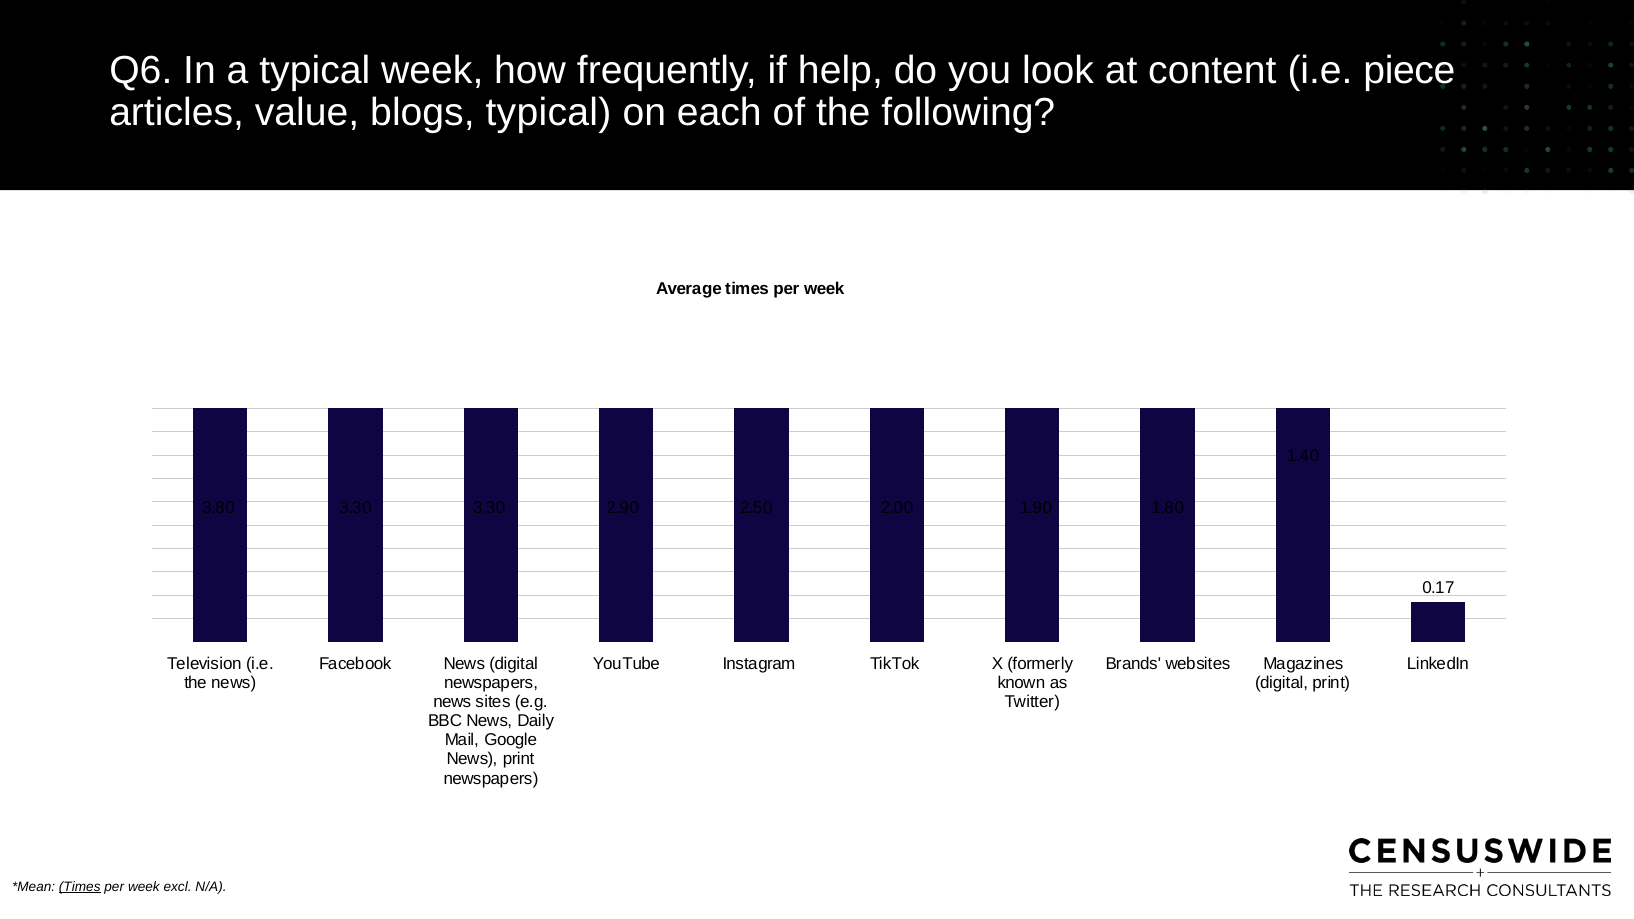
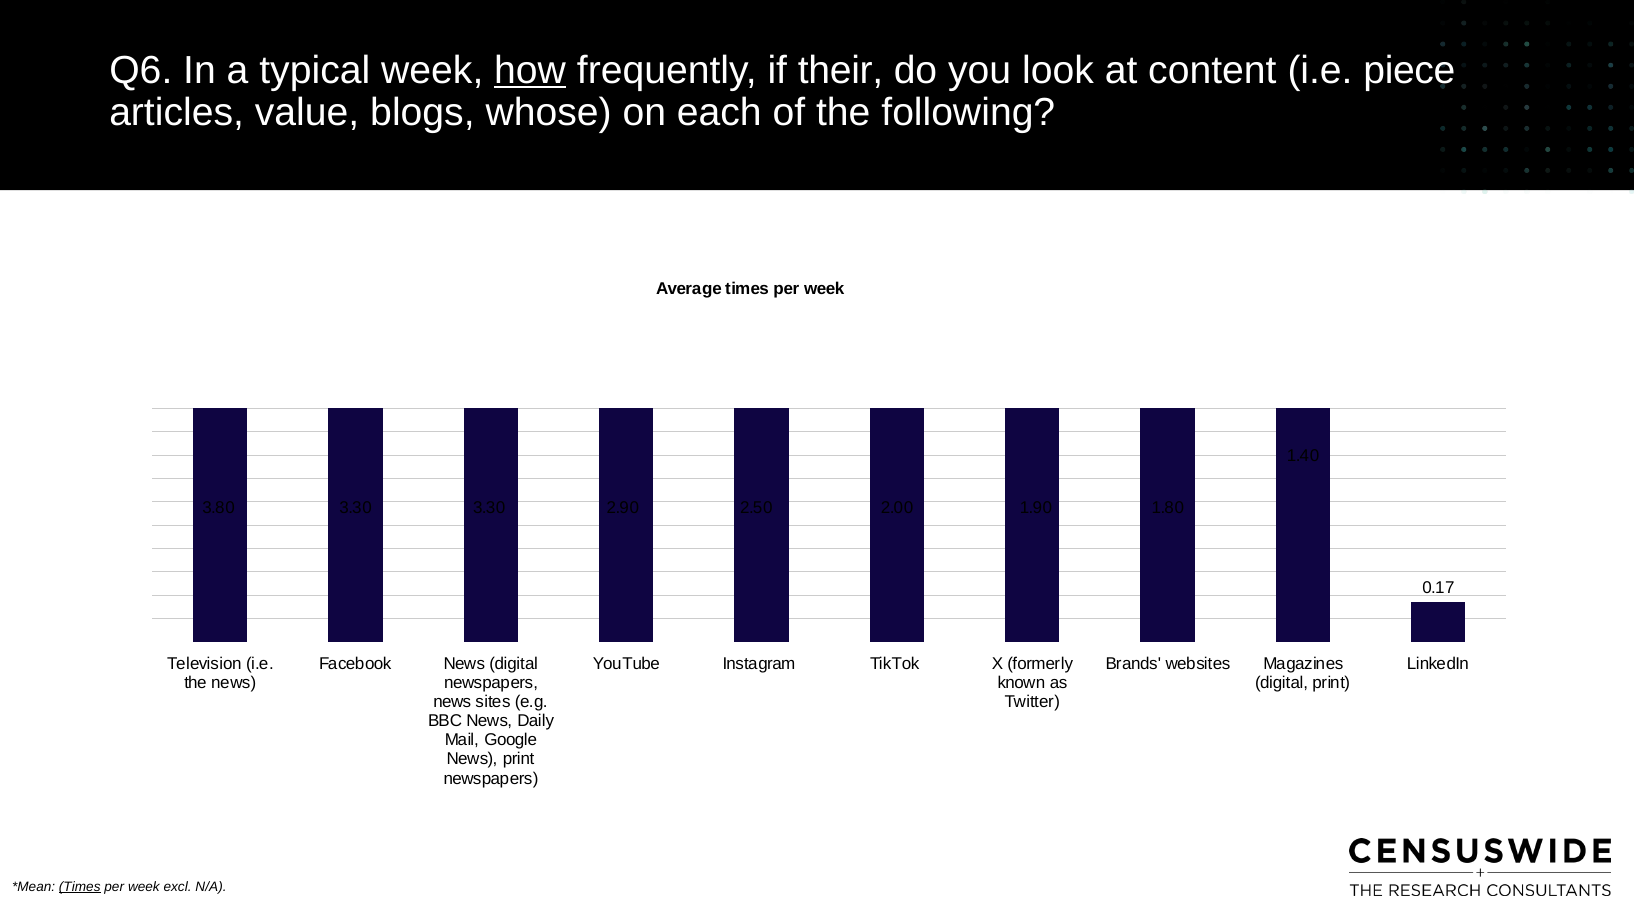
how underline: none -> present
help: help -> their
blogs typical: typical -> whose
